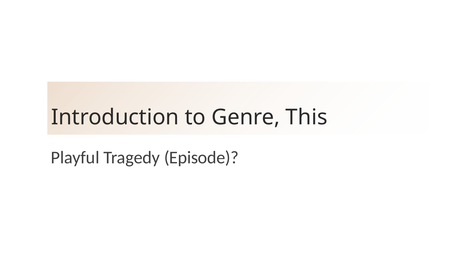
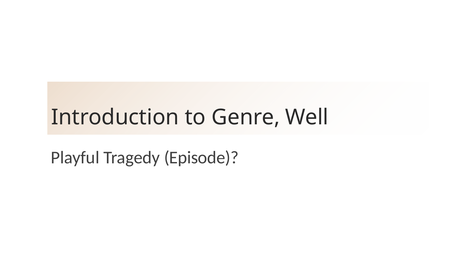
This: This -> Well
